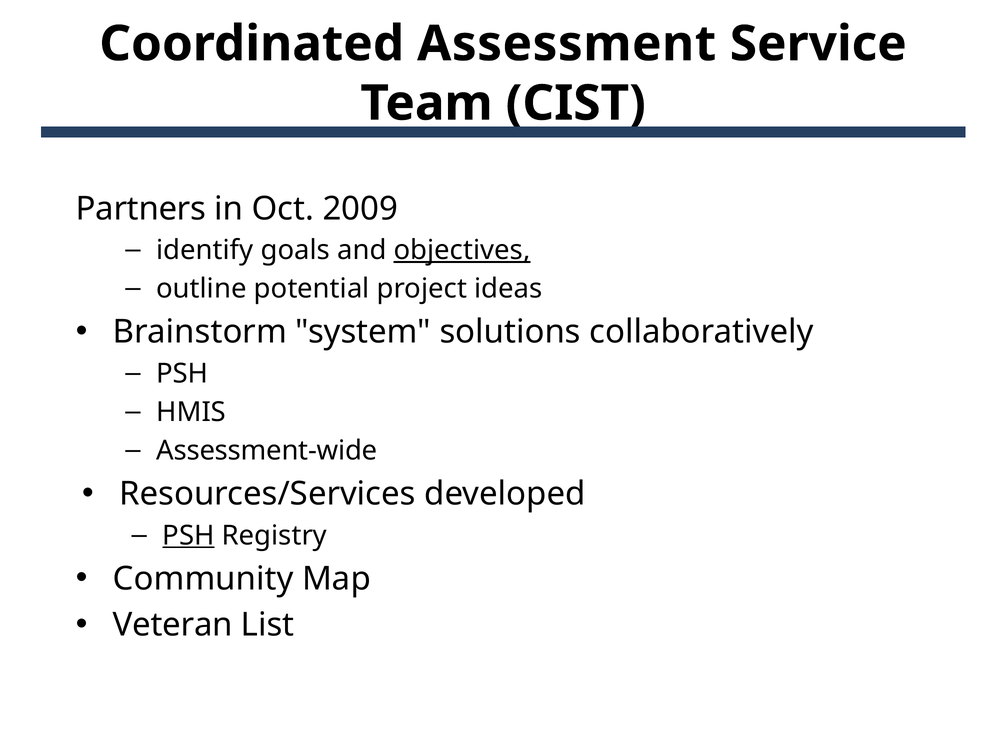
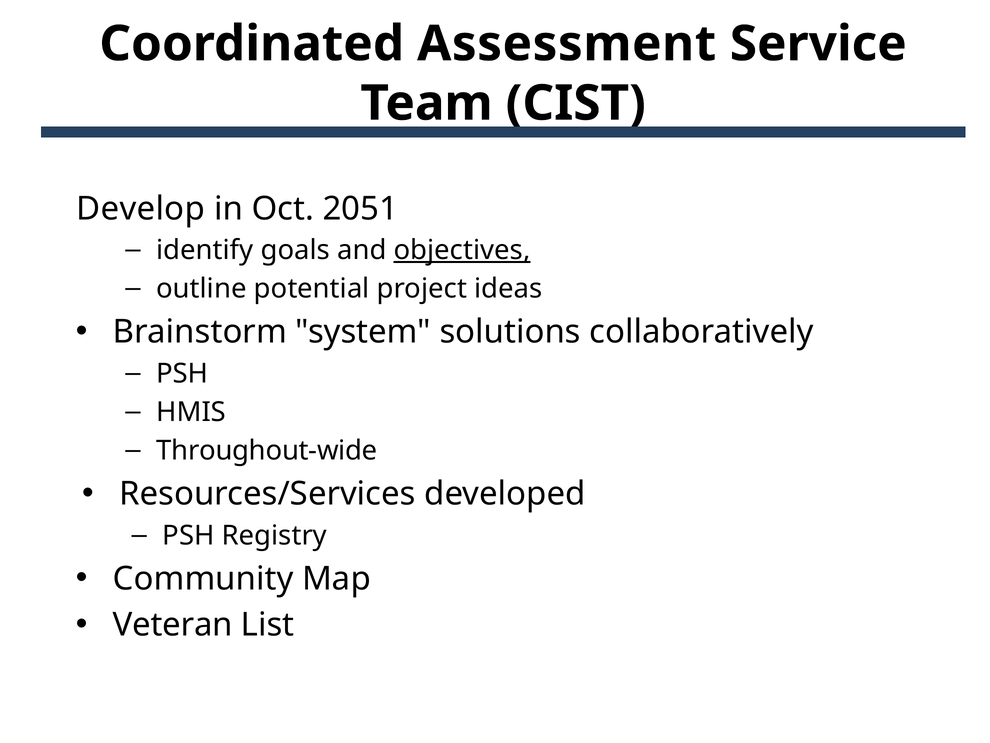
Partners: Partners -> Develop
2009: 2009 -> 2051
Assessment-wide: Assessment-wide -> Throughout-wide
PSH at (189, 535) underline: present -> none
